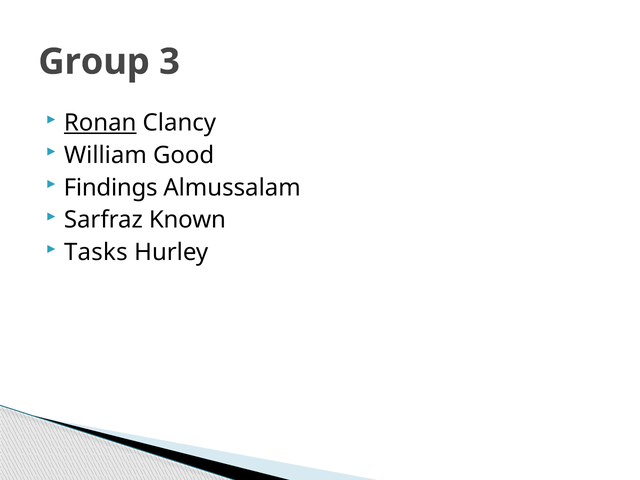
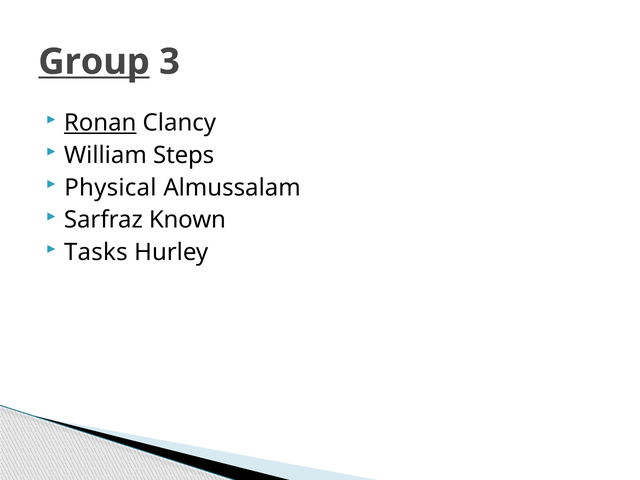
Group underline: none -> present
Good: Good -> Steps
Findings: Findings -> Physical
